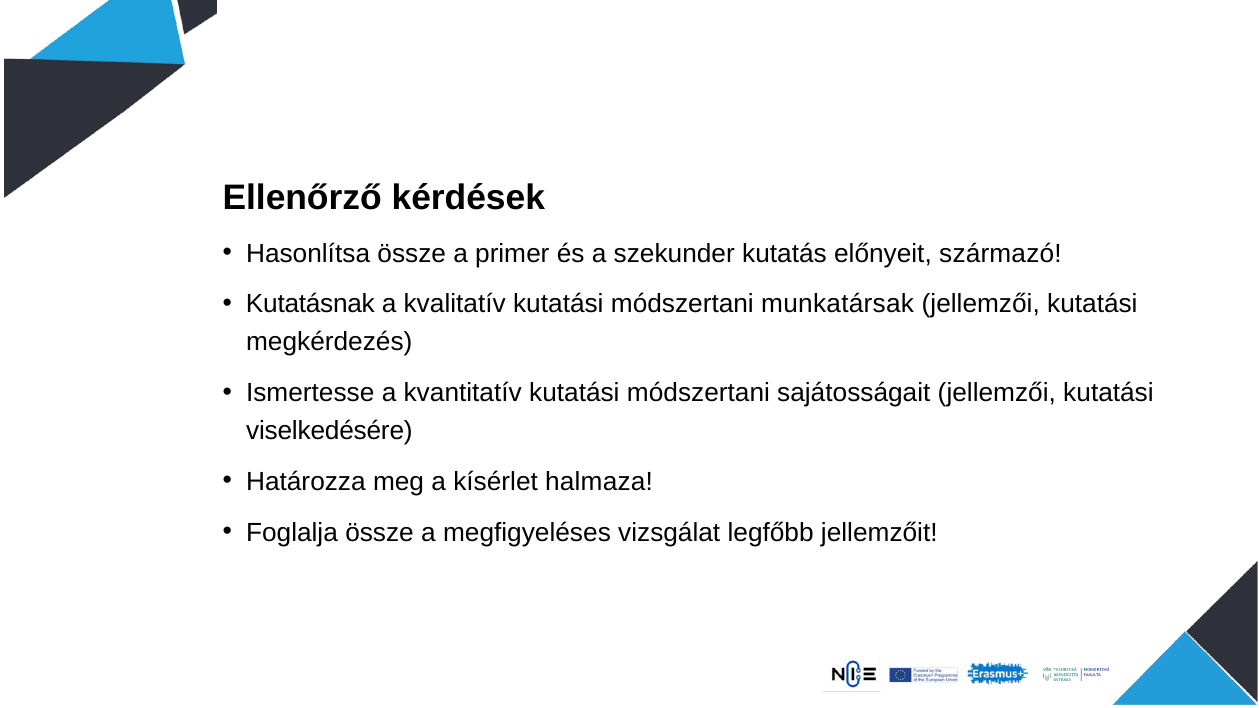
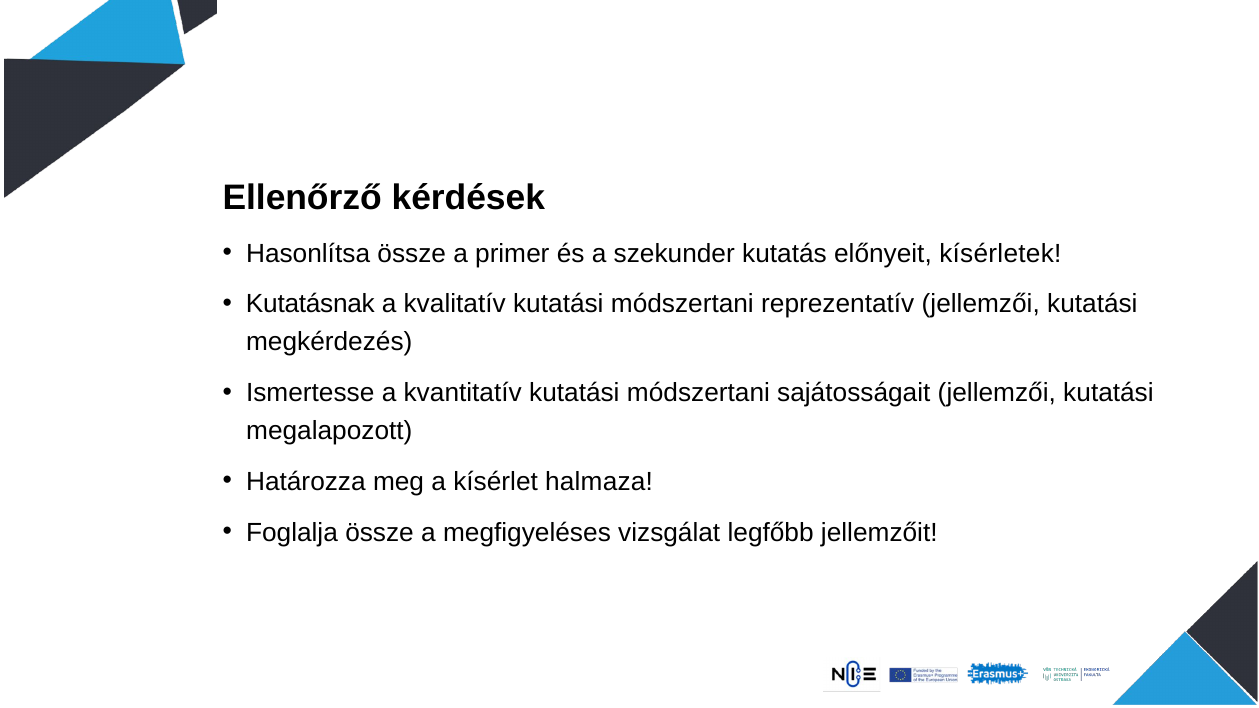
származó: származó -> kísérletek
munkatársak: munkatársak -> reprezentatív
viselkedésére: viselkedésére -> megalapozott
